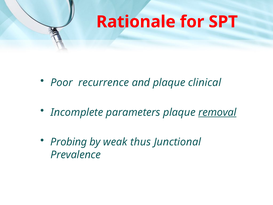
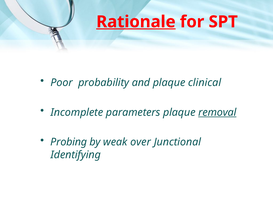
Rationale underline: none -> present
recurrence: recurrence -> probability
thus: thus -> over
Prevalence: Prevalence -> Identifying
